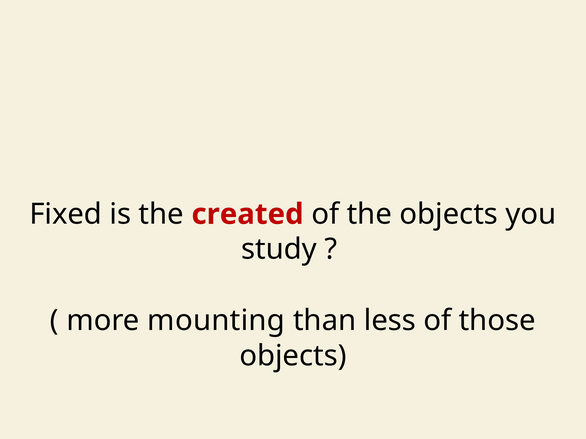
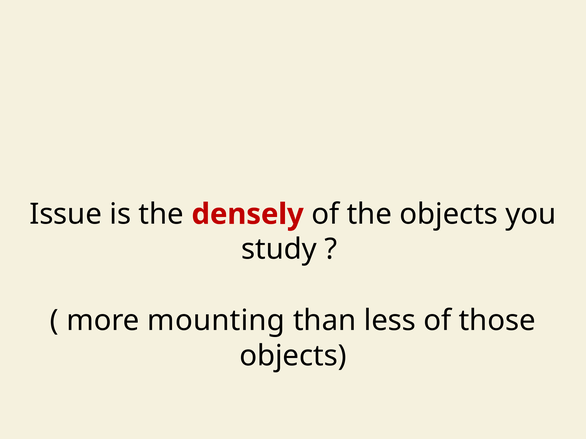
Fixed: Fixed -> Issue
created: created -> densely
